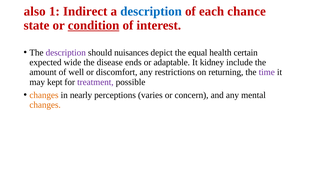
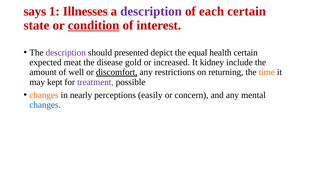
also: also -> says
Indirect: Indirect -> Illnesses
description at (151, 11) colour: blue -> purple
each chance: chance -> certain
nuisances: nuisances -> presented
wide: wide -> meat
ends: ends -> gold
adaptable: adaptable -> increased
discomfort underline: none -> present
time colour: purple -> orange
varies: varies -> easily
changes at (45, 104) colour: orange -> blue
